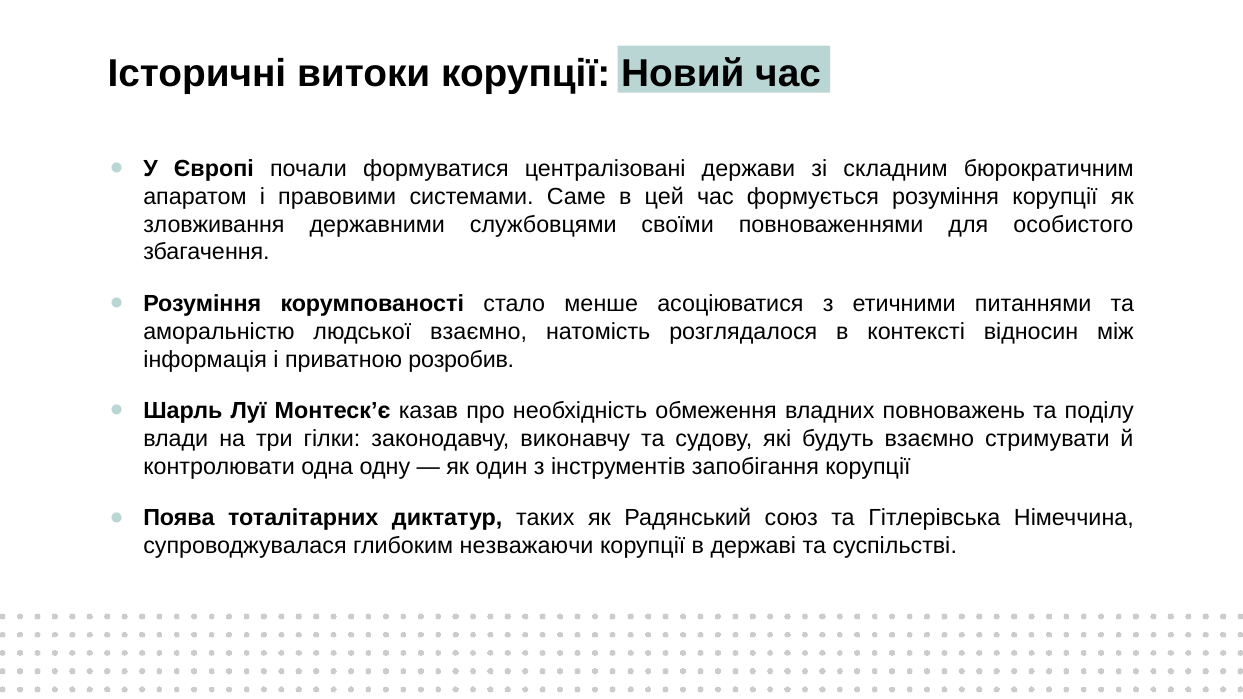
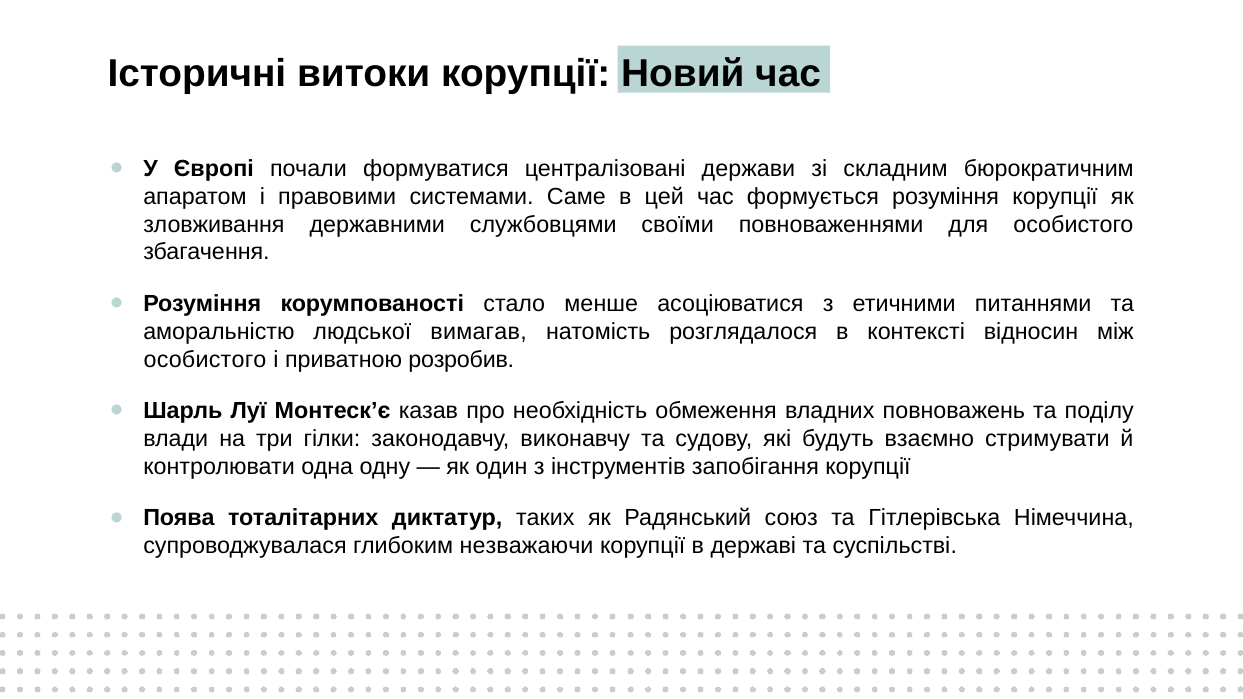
людської взаємно: взаємно -> вимагав
інформація at (205, 360): інформація -> особистого
